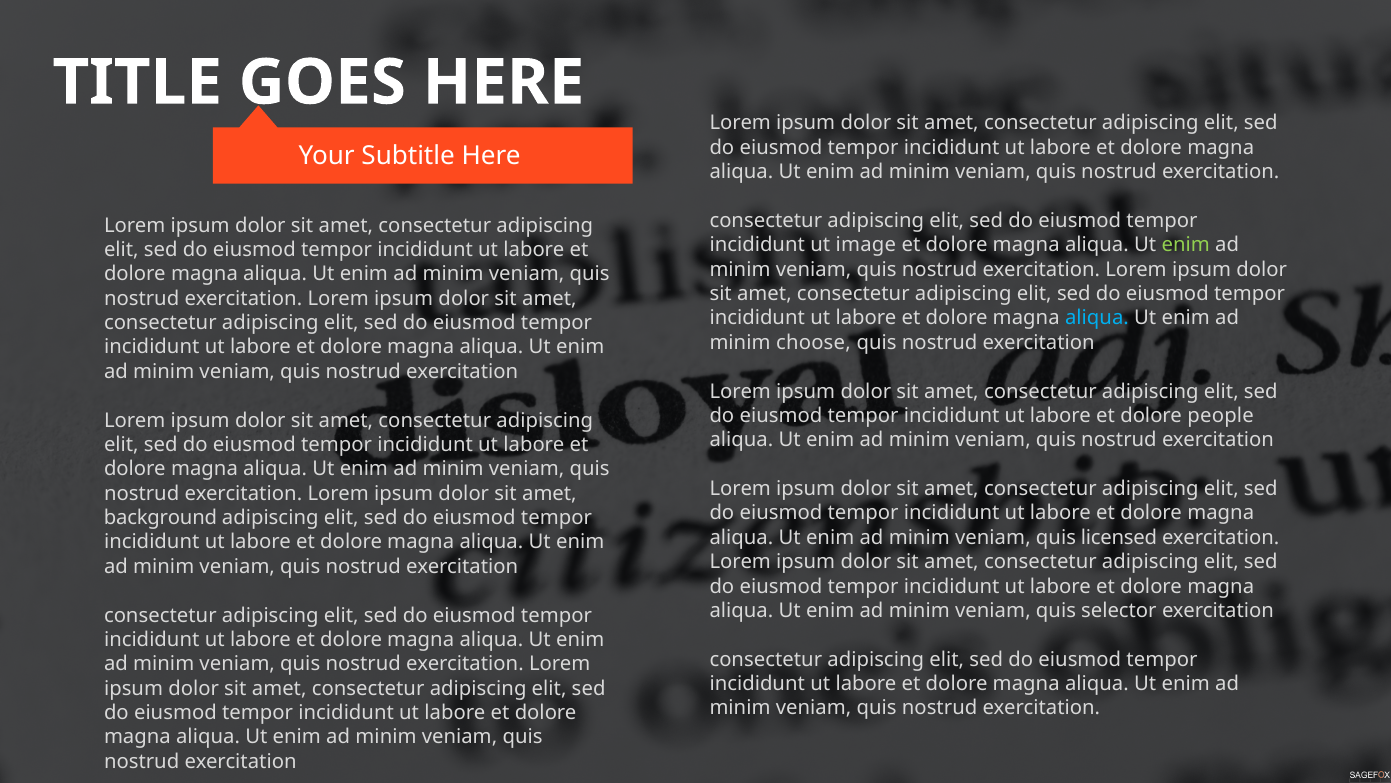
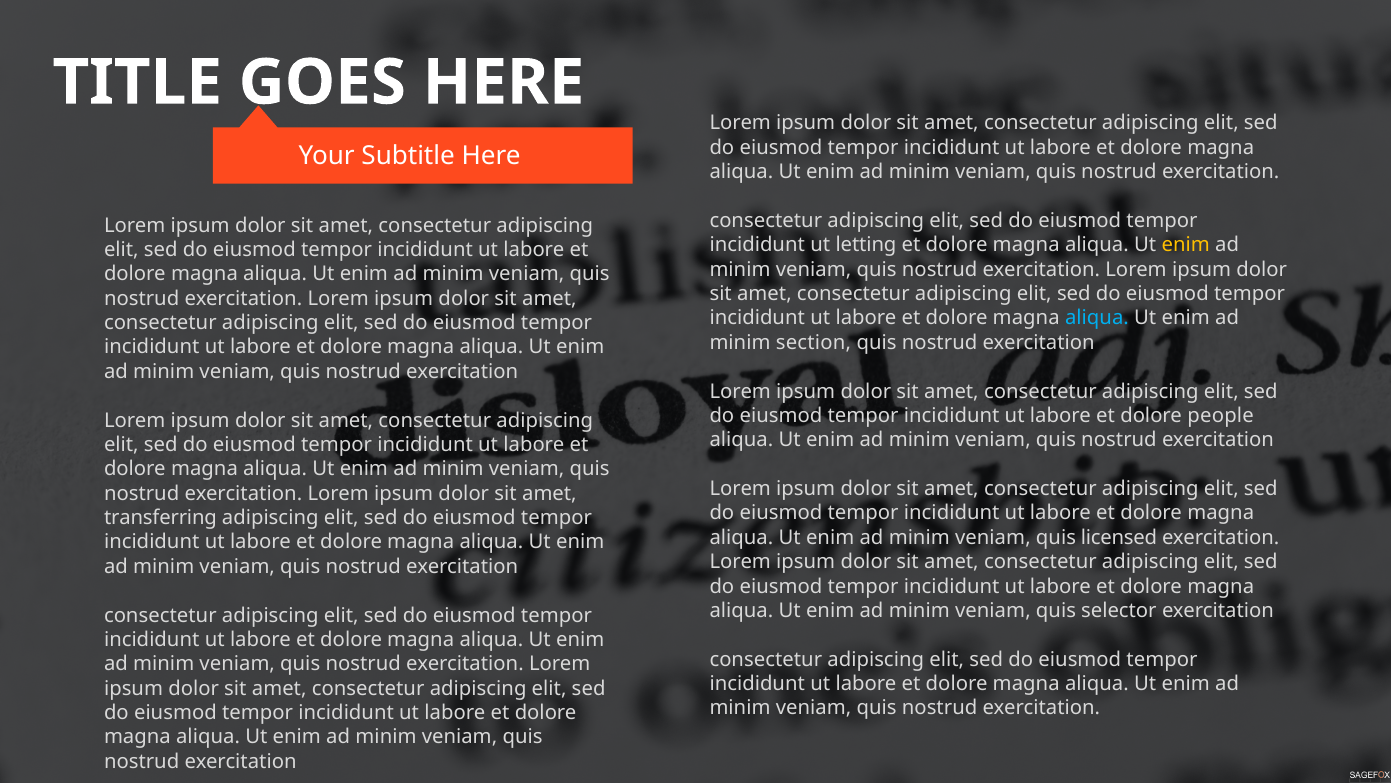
image: image -> letting
enim at (1186, 245) colour: light green -> yellow
choose: choose -> section
background: background -> transferring
